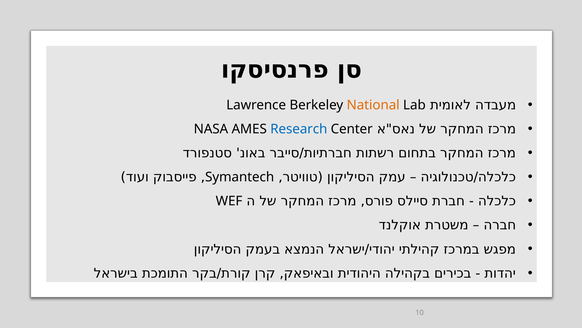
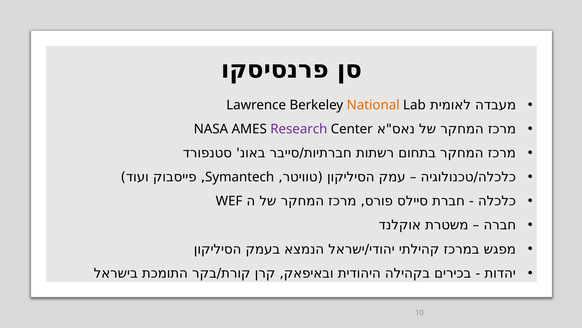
Research colour: blue -> purple
